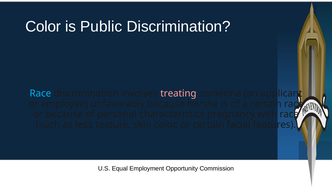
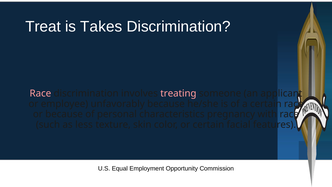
Color at (43, 27): Color -> Treat
Public: Public -> Takes
Race at (40, 93) colour: light blue -> pink
